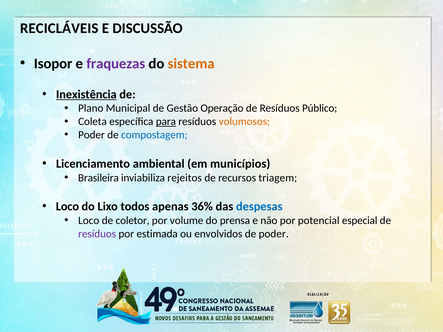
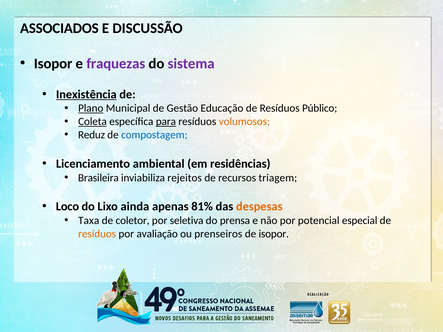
RECICLÁVEIS: RECICLÁVEIS -> ASSOCIADOS
sistema colour: orange -> purple
Plano underline: none -> present
Operação: Operação -> Educação
Coleta underline: none -> present
Poder at (92, 135): Poder -> Reduz
municípios: municípios -> residências
todos: todos -> ainda
36%: 36% -> 81%
despesas colour: blue -> orange
Loco at (89, 221): Loco -> Taxa
volume: volume -> seletiva
resíduos at (97, 234) colour: purple -> orange
estimada: estimada -> avaliação
envolvidos: envolvidos -> prenseiros
de poder: poder -> isopor
